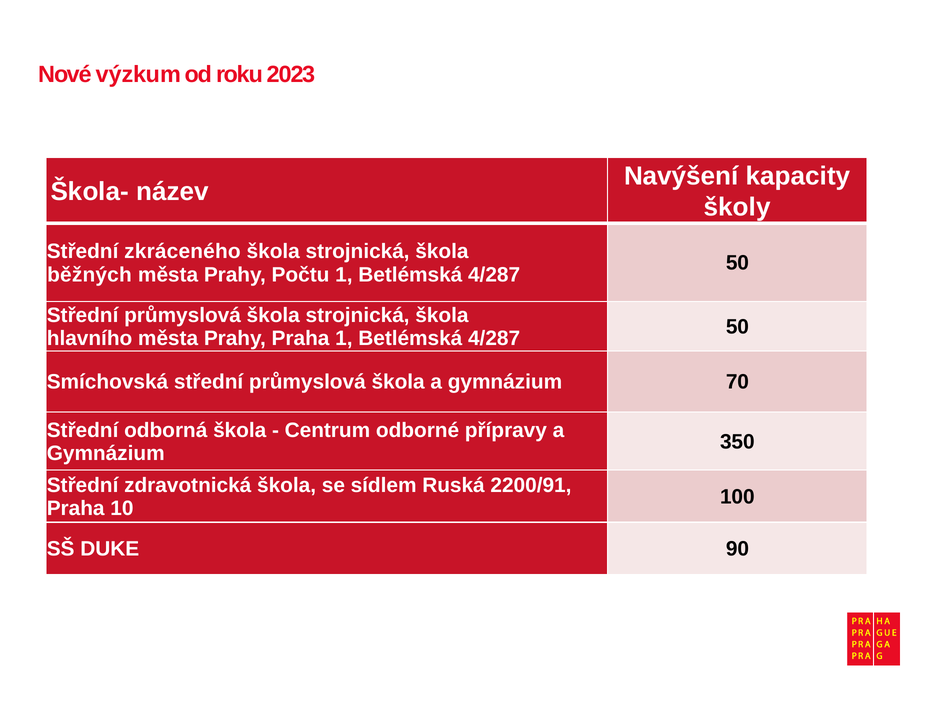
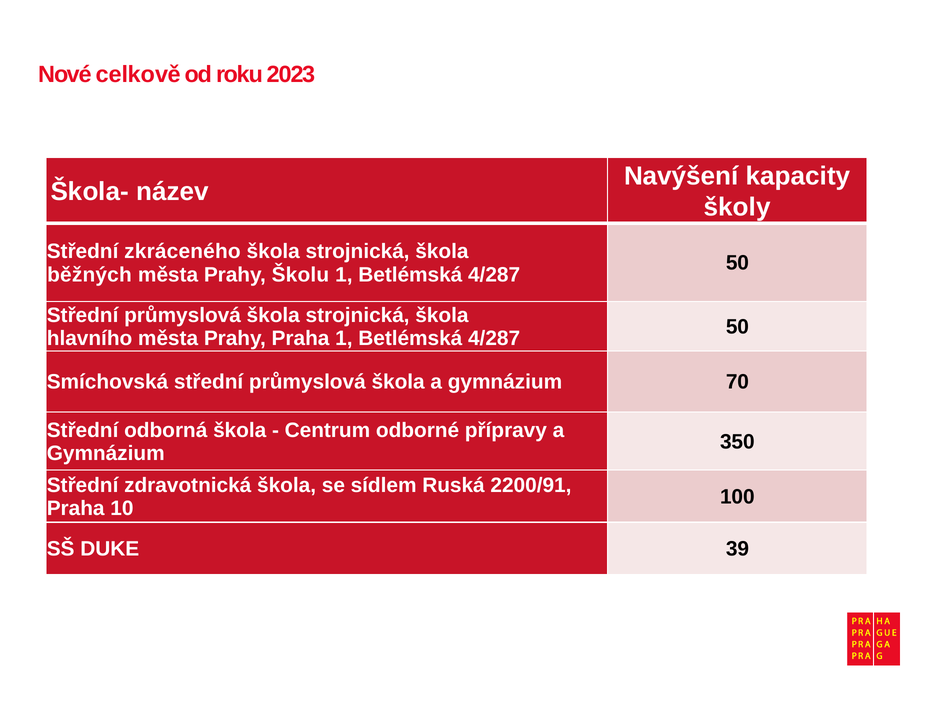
výzkum: výzkum -> celkově
Počtu: Počtu -> Školu
90: 90 -> 39
